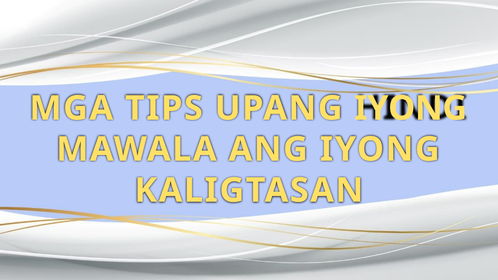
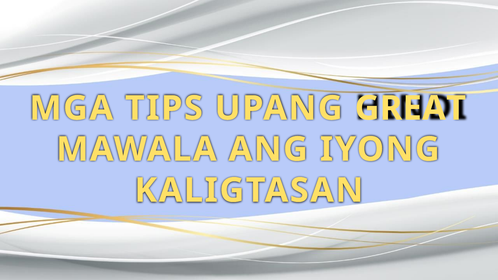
UPANG IYONG: IYONG -> GREAT
